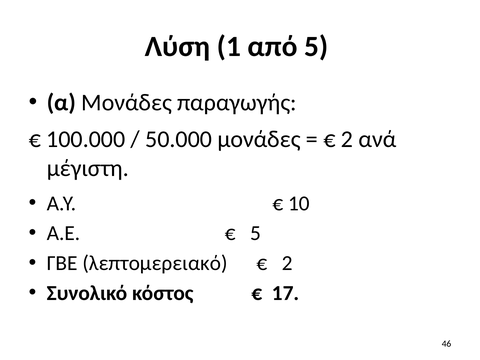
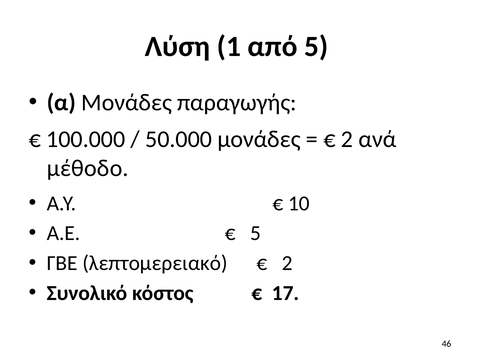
μέγιστη: μέγιστη -> μέθοδο
